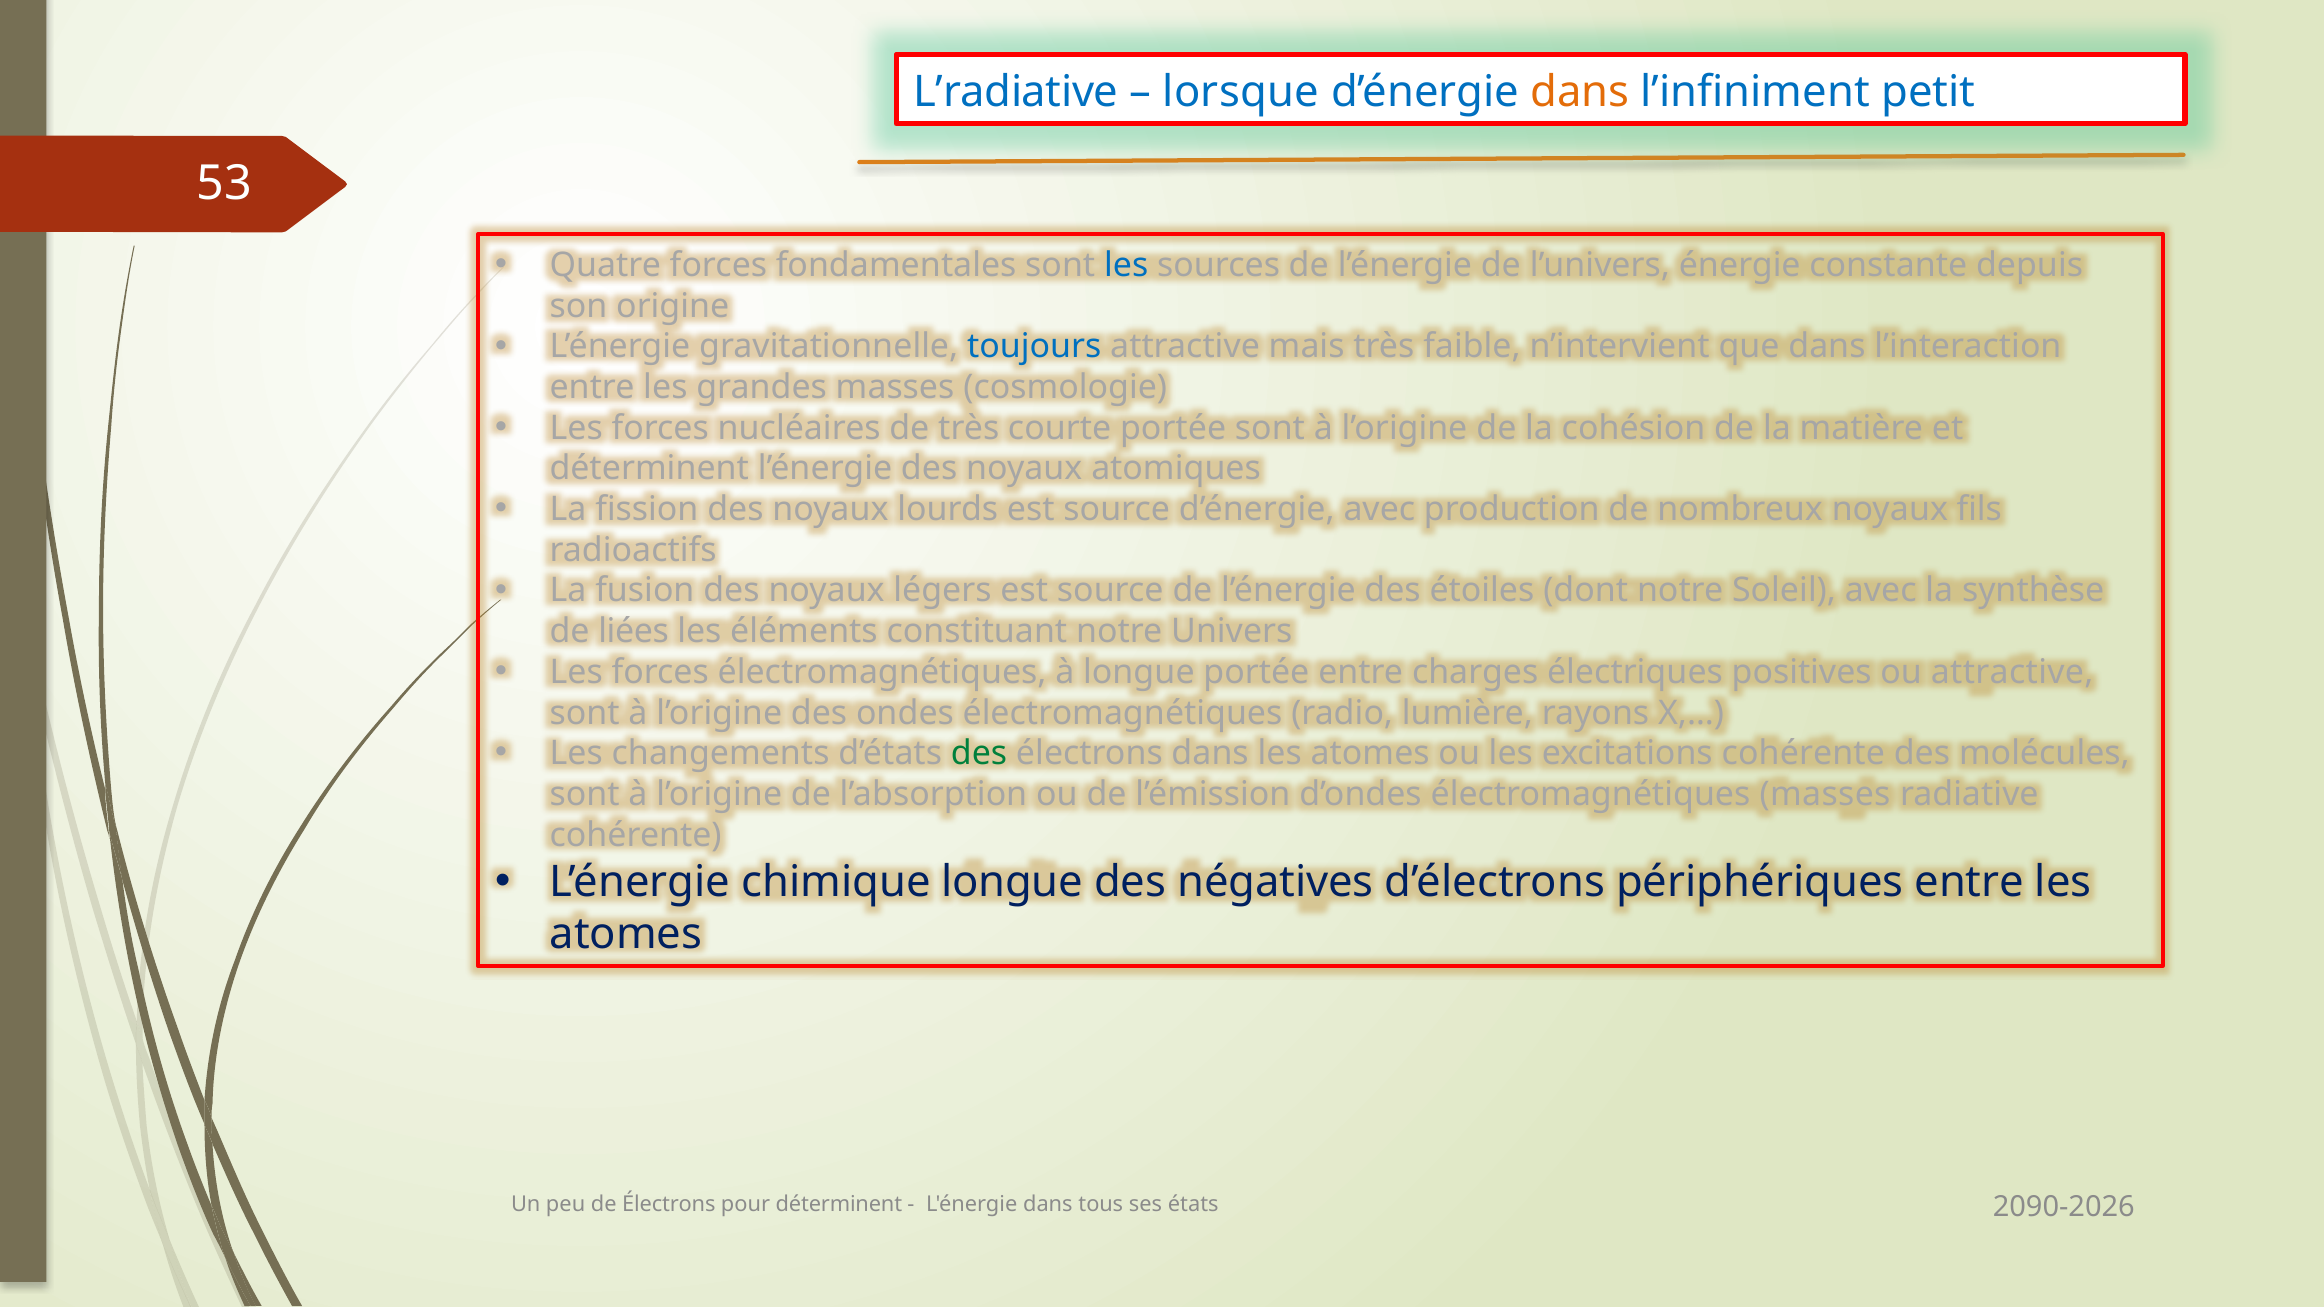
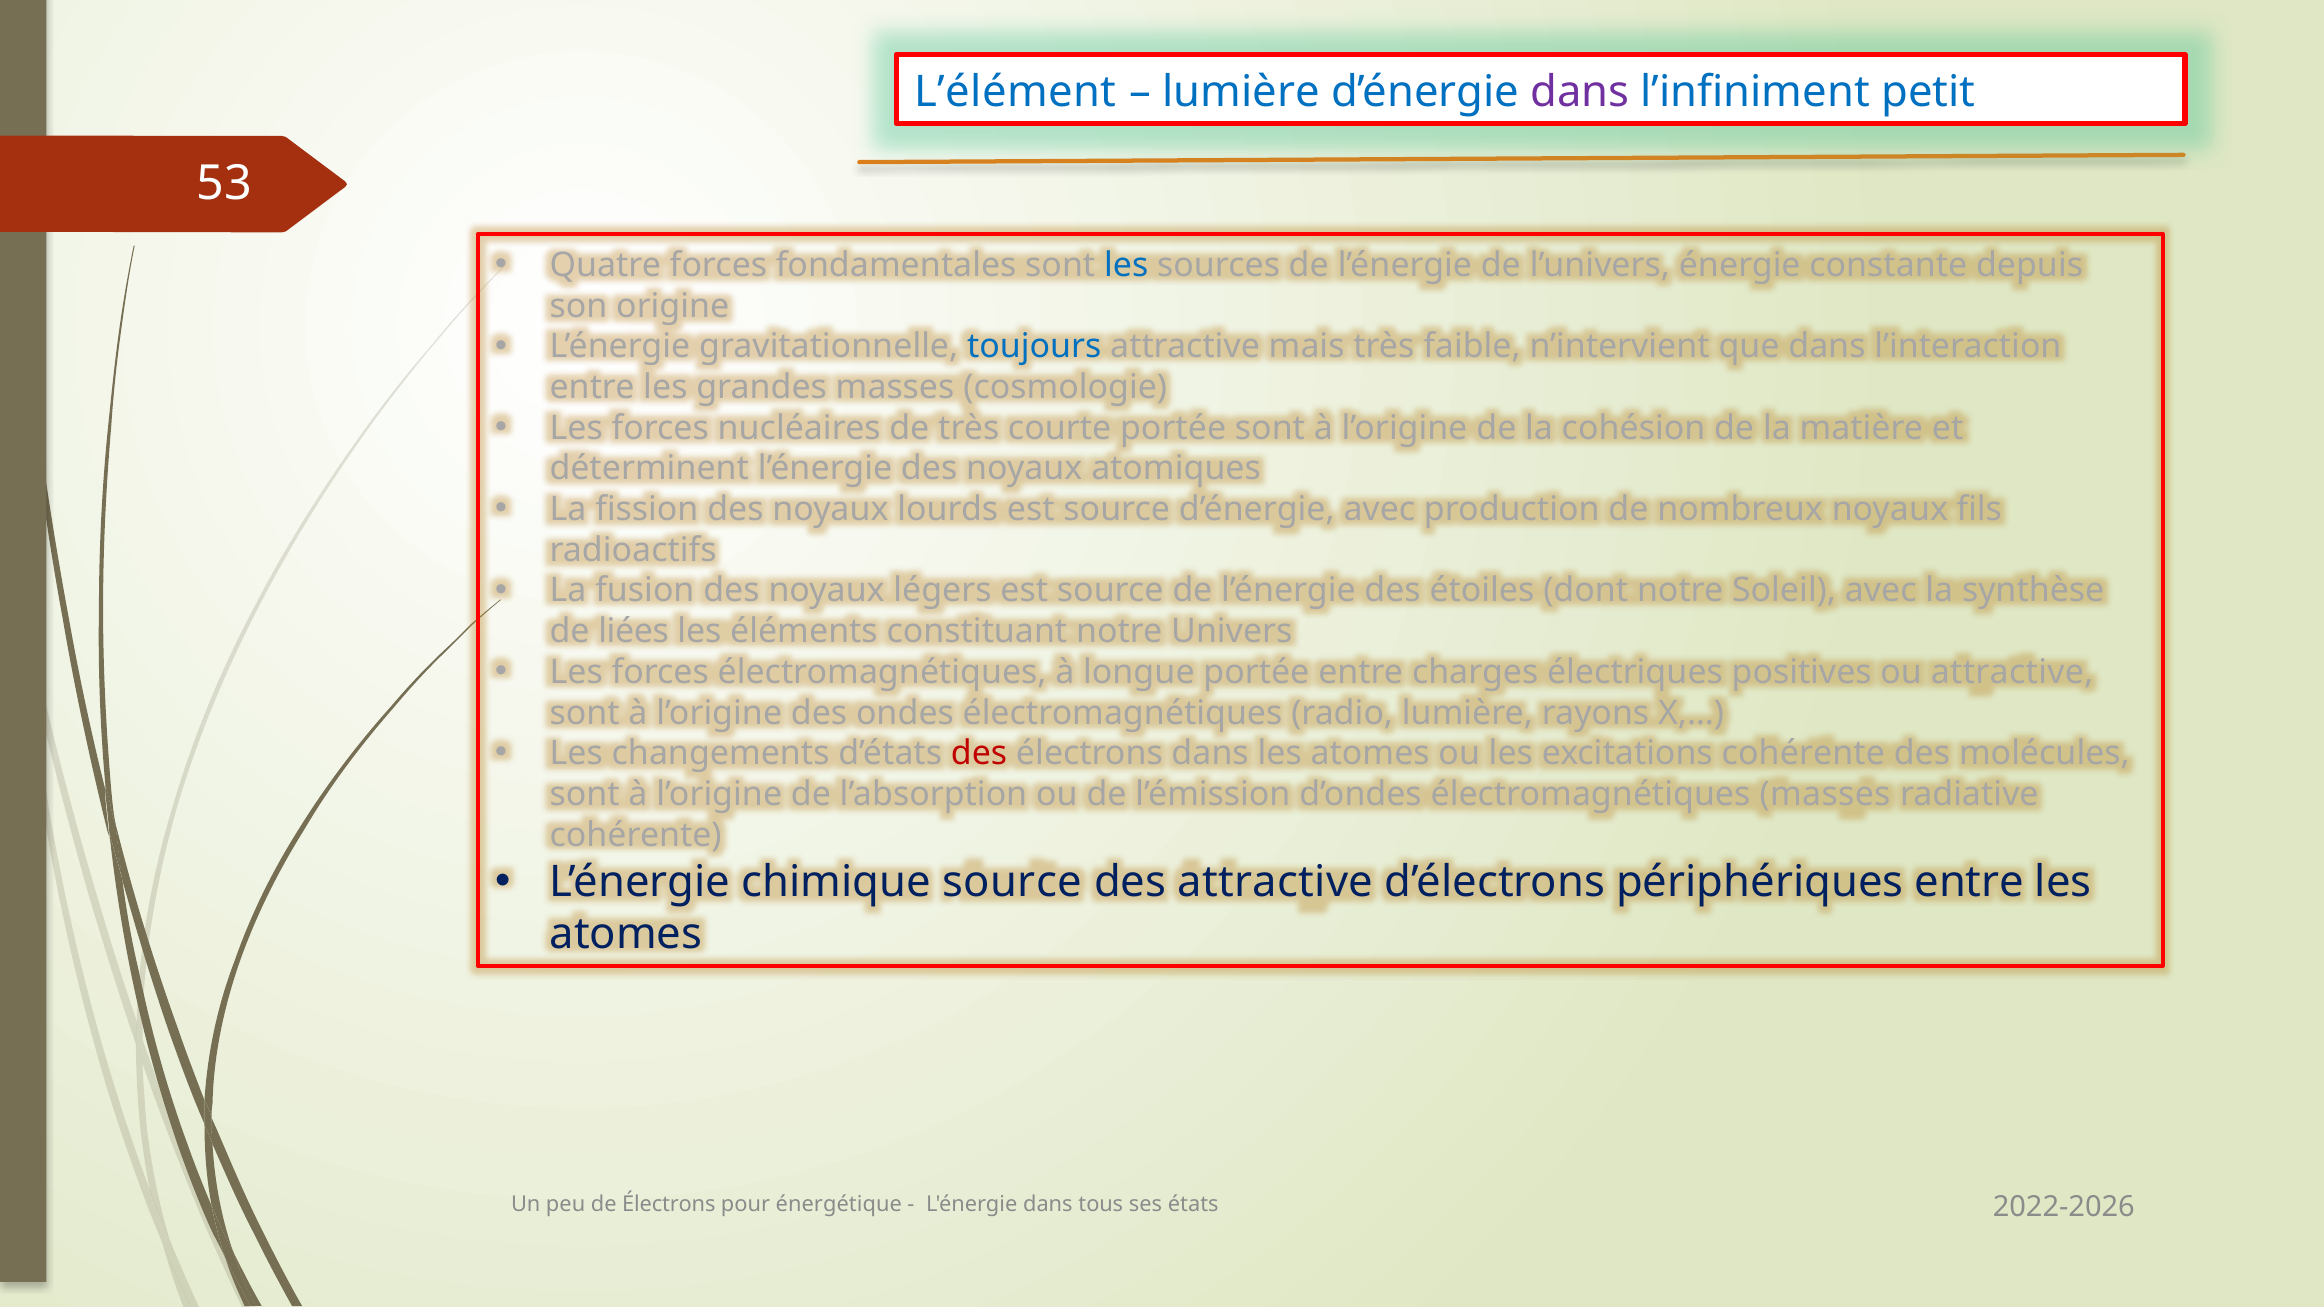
L’radiative: L’radiative -> L’élément
lorsque at (1241, 92): lorsque -> lumière
dans at (1580, 92) colour: orange -> purple
des at (979, 754) colour: green -> red
chimique longue: longue -> source
des négatives: négatives -> attractive
pour déterminent: déterminent -> énergétique
2090-2026: 2090-2026 -> 2022-2026
